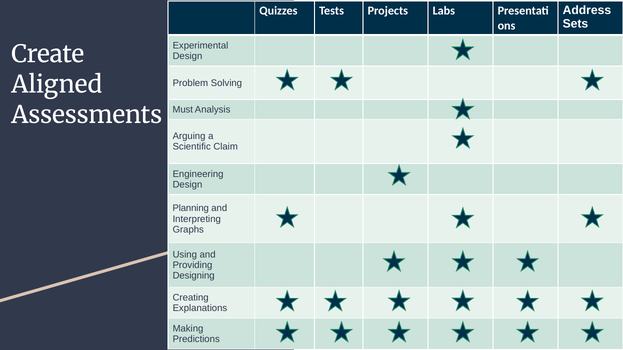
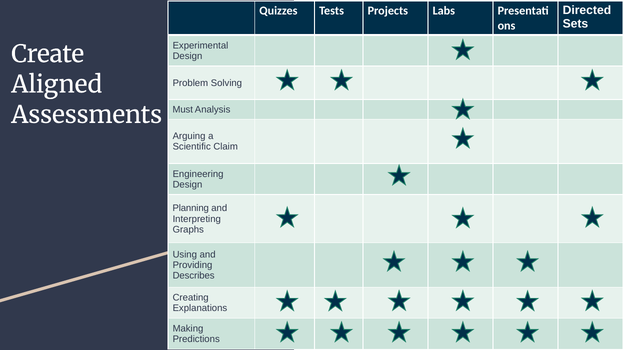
Address: Address -> Directed
Designing: Designing -> Describes
